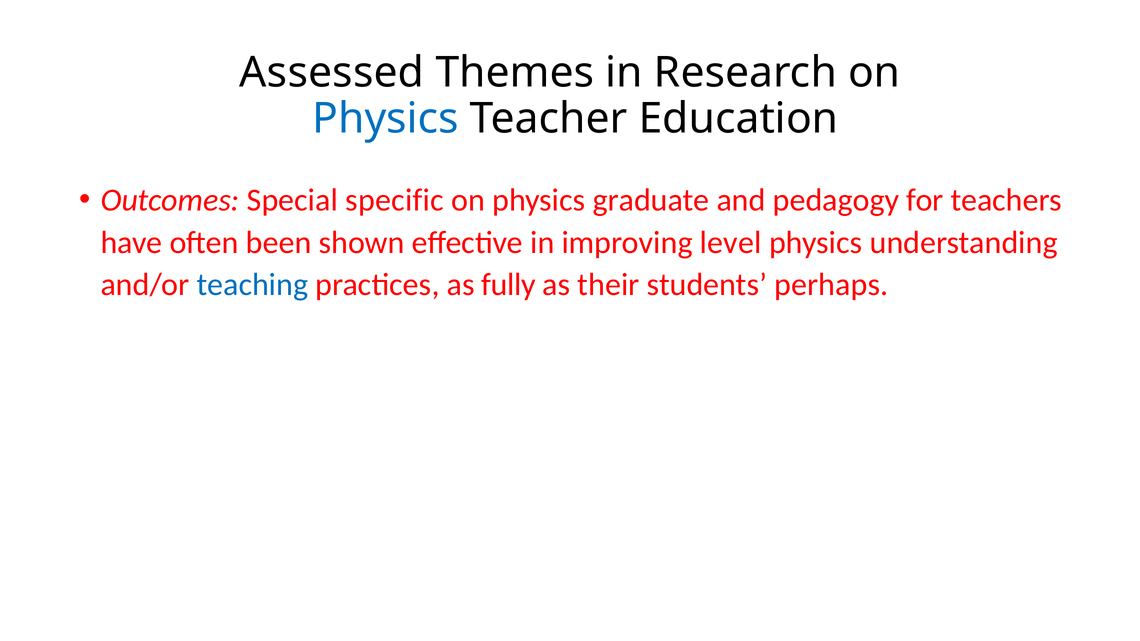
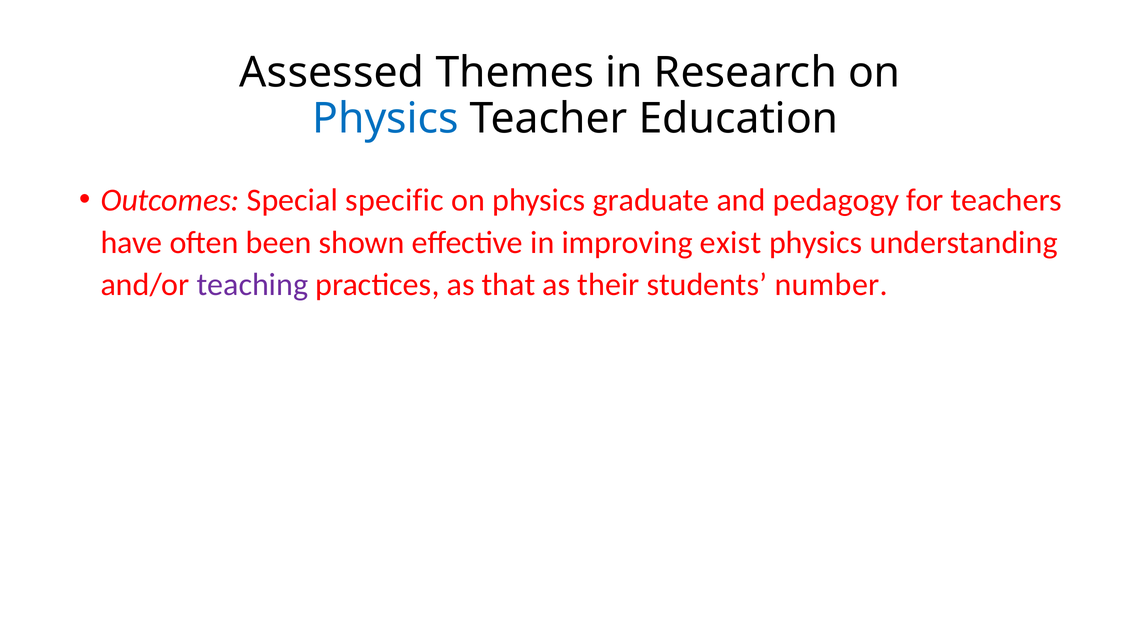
level: level -> exist
teaching colour: blue -> purple
fully: fully -> that
perhaps: perhaps -> number
